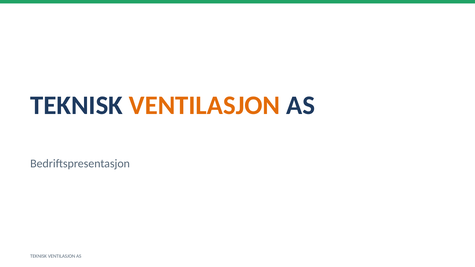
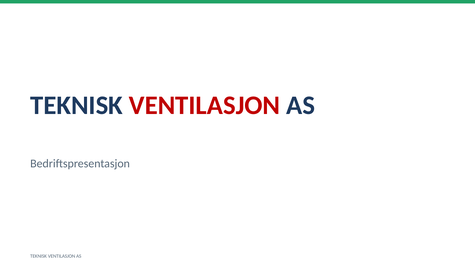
VENTILASJON at (205, 105) colour: orange -> red
